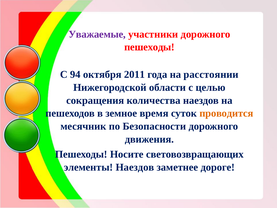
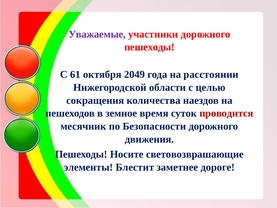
94: 94 -> 61
2011: 2011 -> 2049
проводится colour: orange -> red
световозвращающих: световозвращающих -> световозврашающие
элементы Наездов: Наездов -> Блестит
